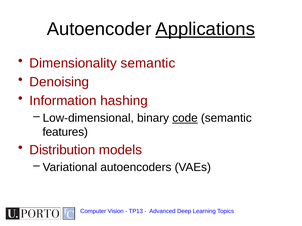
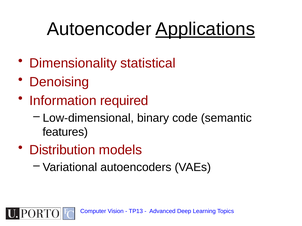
Dimensionality semantic: semantic -> statistical
hashing: hashing -> required
code underline: present -> none
